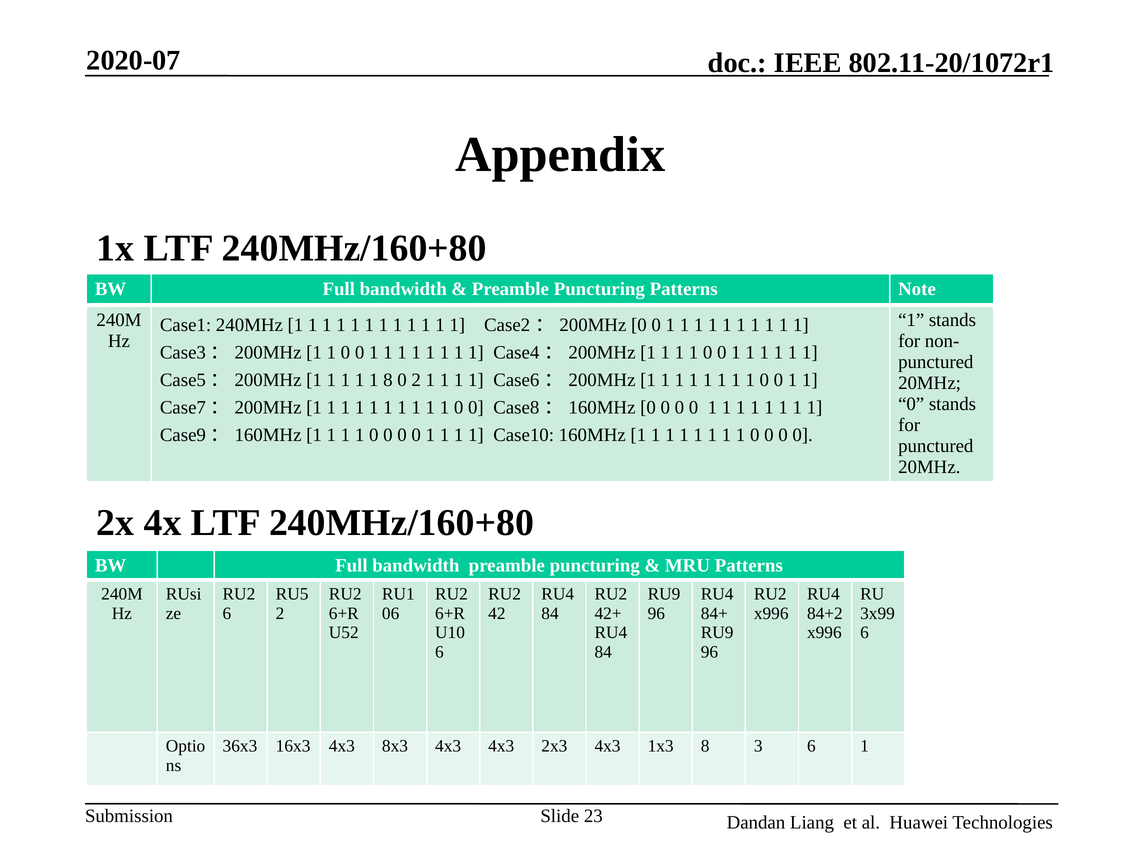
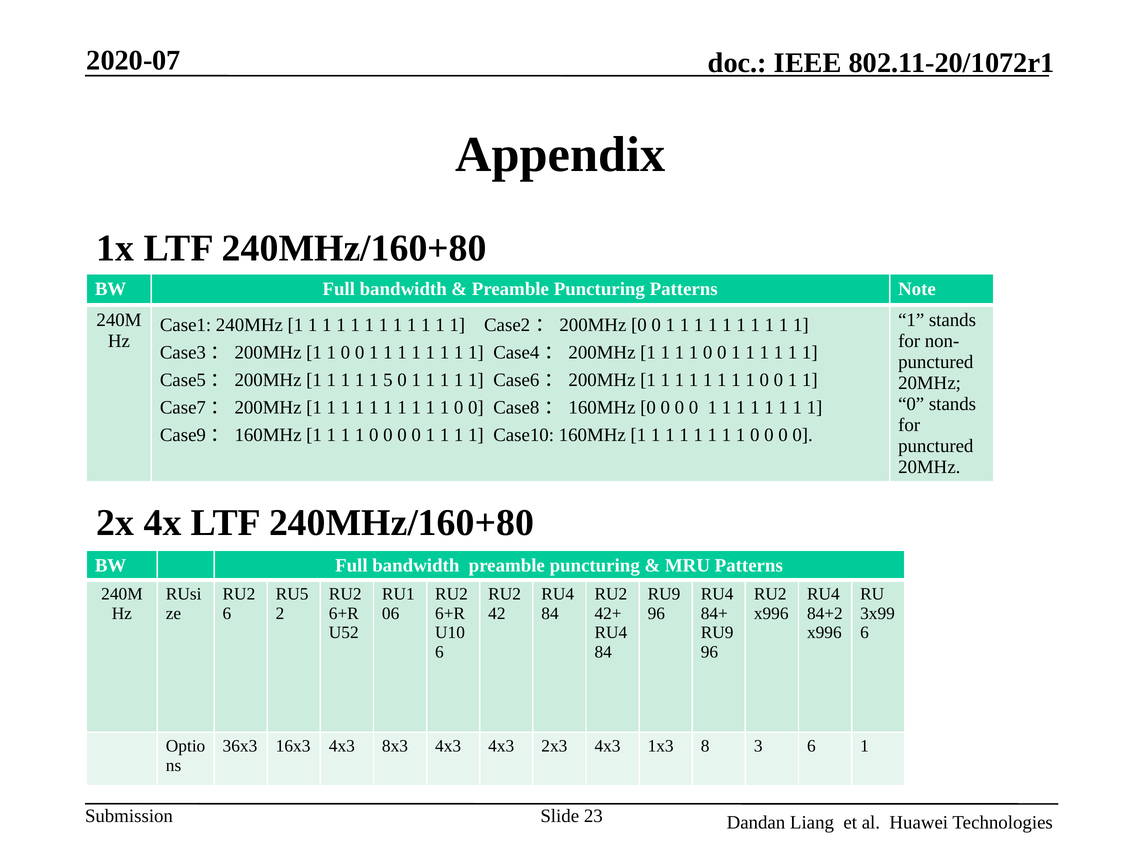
1 8: 8 -> 5
2 at (416, 380): 2 -> 1
